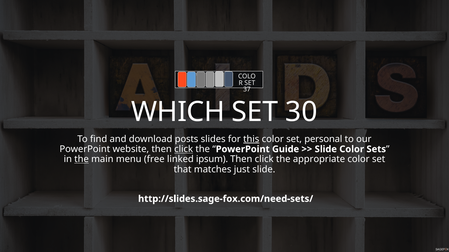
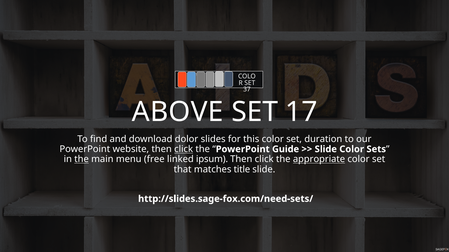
WHICH: WHICH -> ABOVE
30: 30 -> 17
posts: posts -> dolor
this underline: present -> none
personal: personal -> duration
appropriate underline: none -> present
just: just -> title
